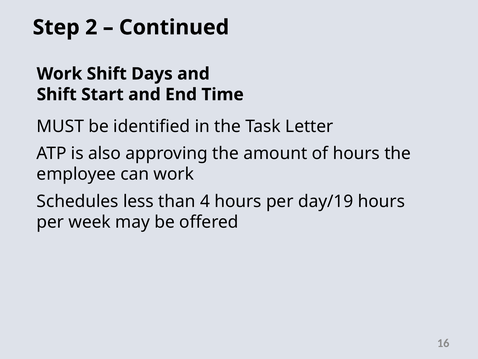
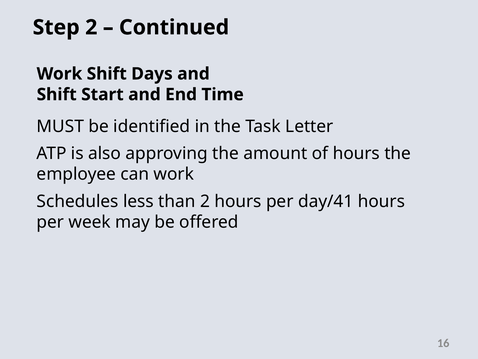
than 4: 4 -> 2
day/19: day/19 -> day/41
